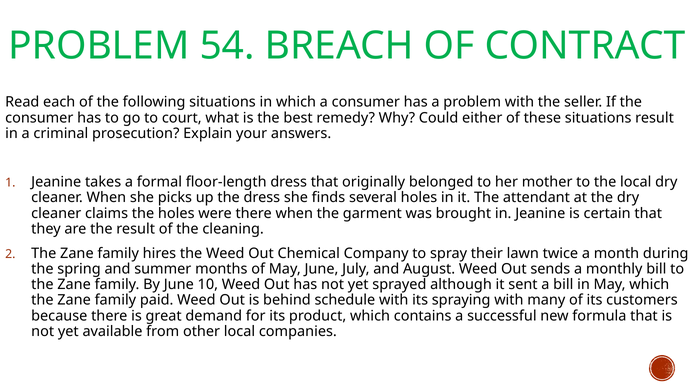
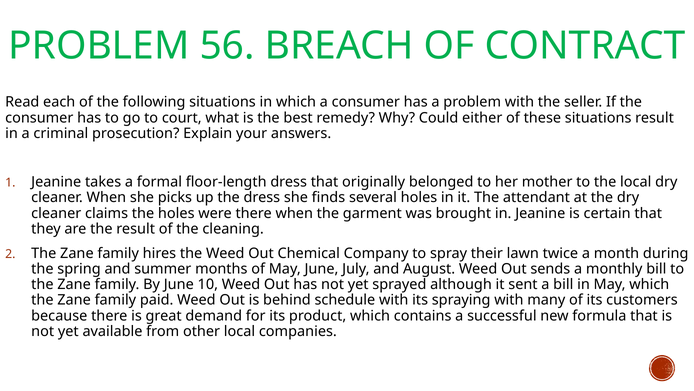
54: 54 -> 56
